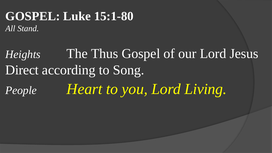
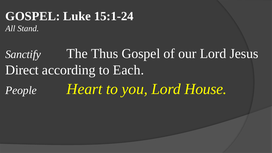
15:1-80: 15:1-80 -> 15:1-24
Heights: Heights -> Sanctify
Song: Song -> Each
Living: Living -> House
